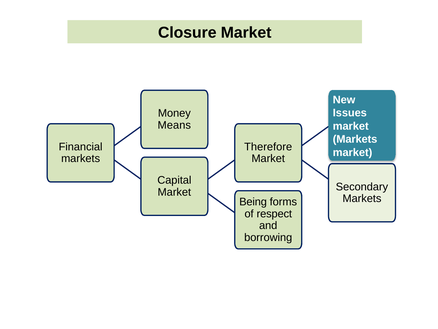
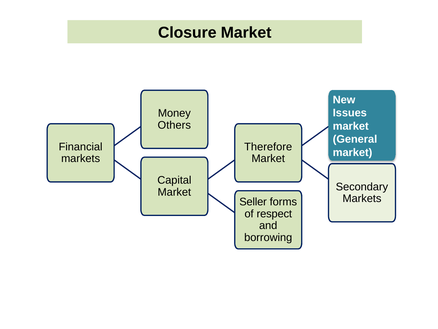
Means: Means -> Others
Markets at (355, 139): Markets -> General
Being: Being -> Seller
